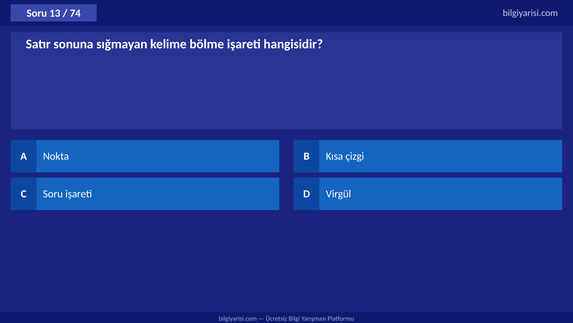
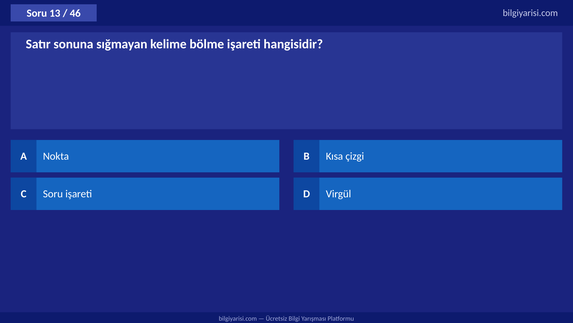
74: 74 -> 46
